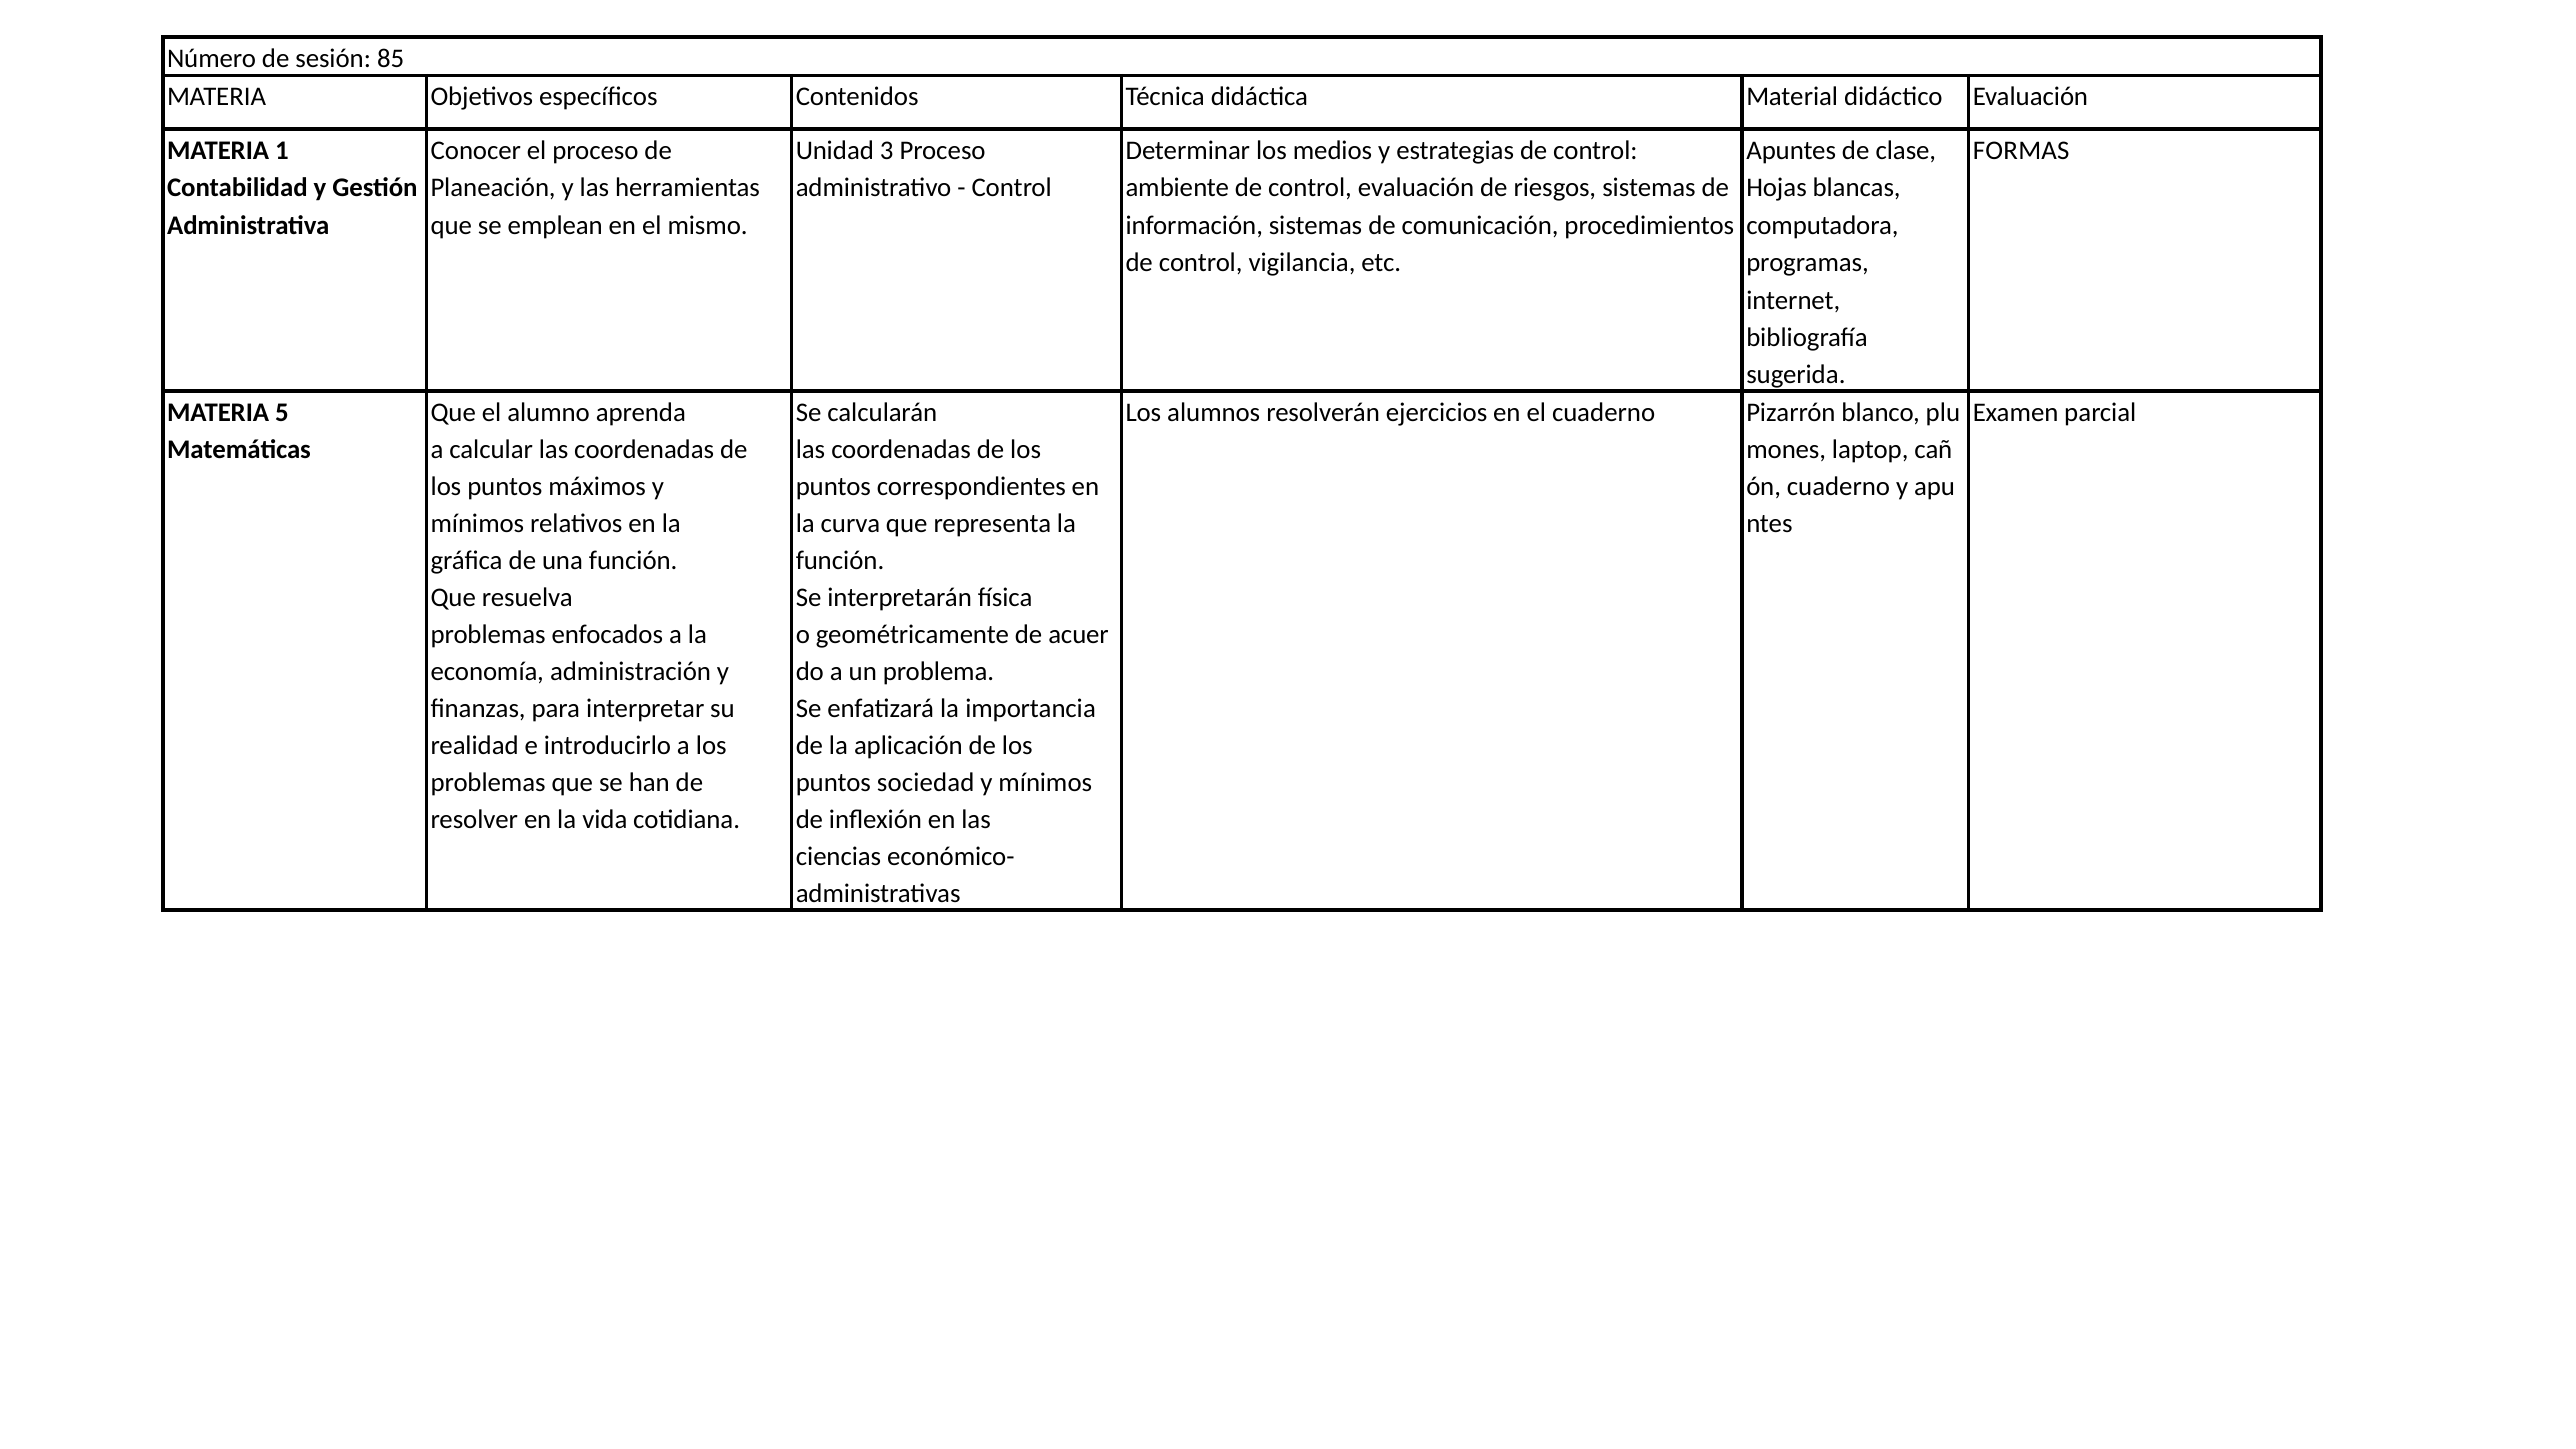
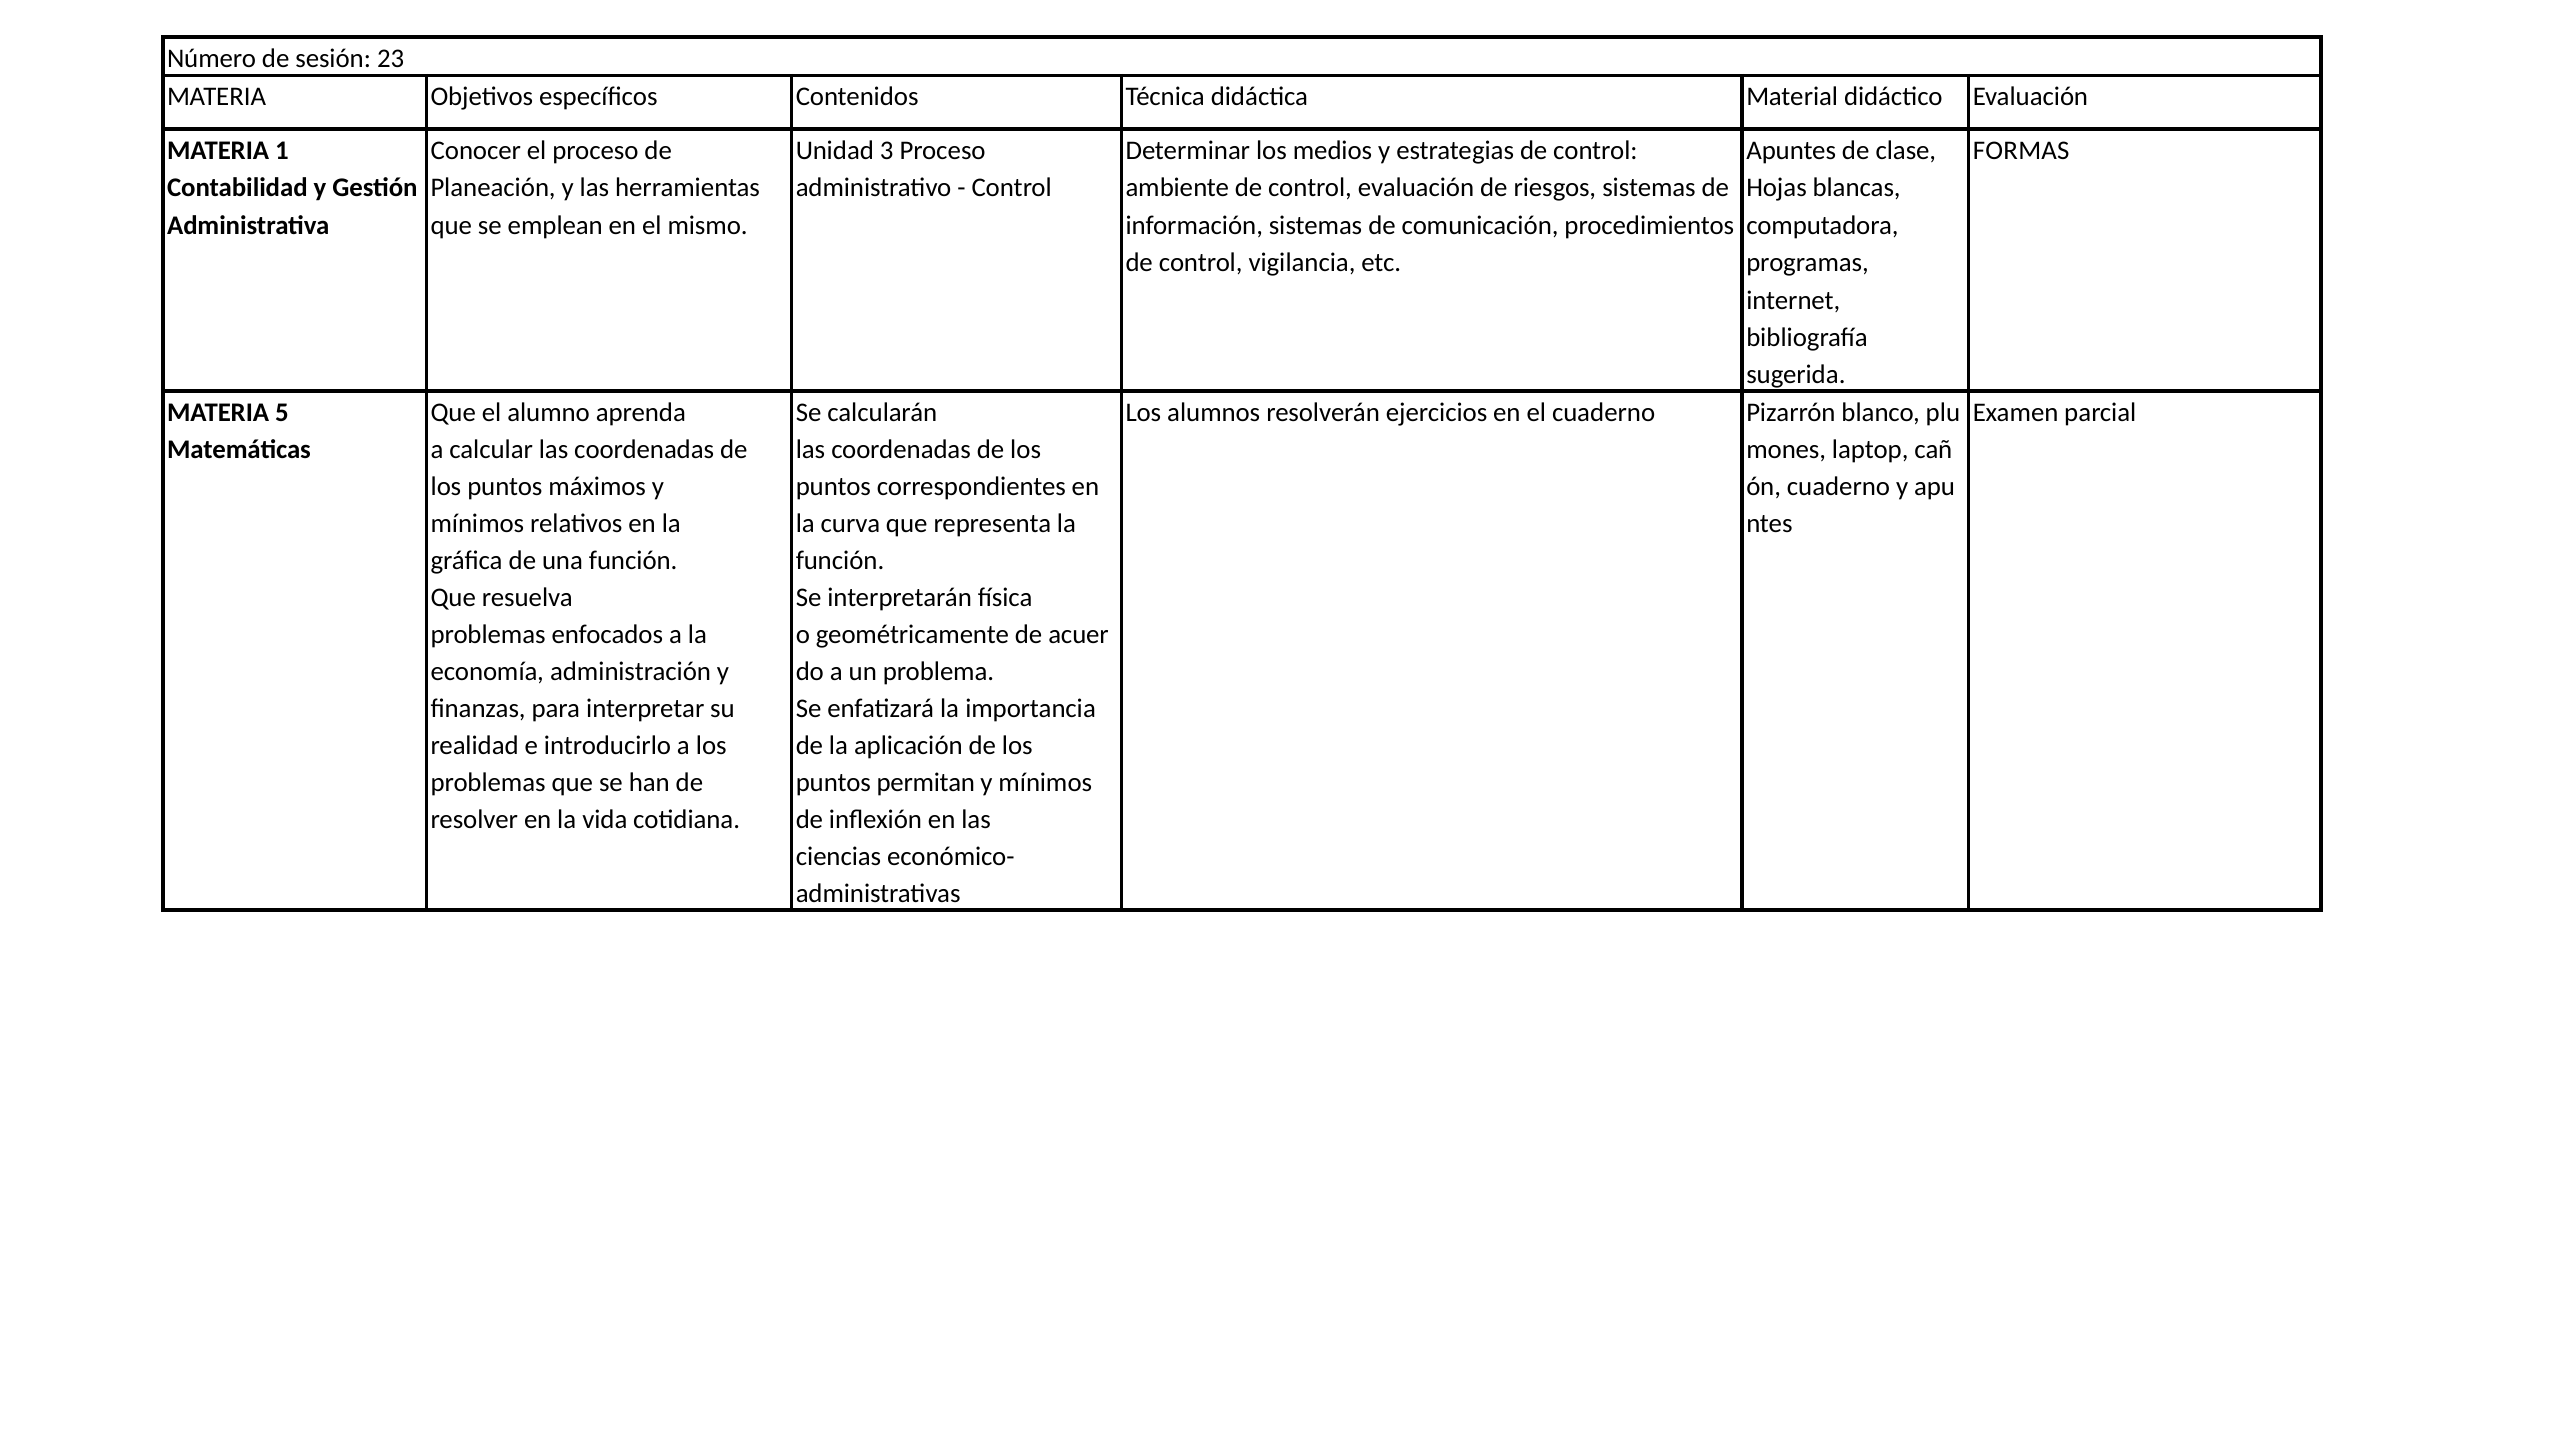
85: 85 -> 23
sociedad: sociedad -> permitan
